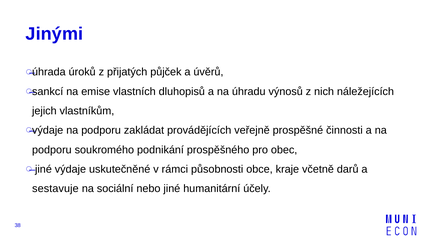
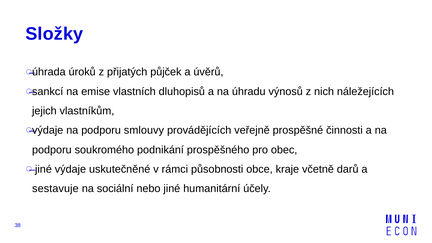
Jinými: Jinými -> Složky
zakládat: zakládat -> smlouvy
